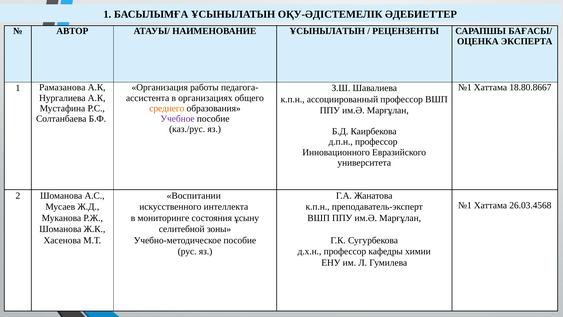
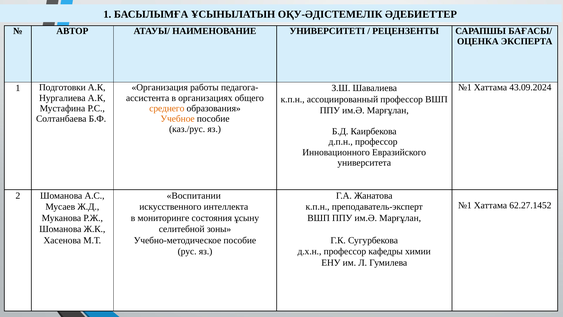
НАИМЕНОВАНИЕ ҰСЫНЫЛАТЫН: ҰСЫНЫЛАТЫН -> УНИВЕРСИТЕТІ
18.80.8667: 18.80.8667 -> 43.09.2024
Рамазанова: Рамазанова -> Подготовки
Учебное colour: purple -> orange
26.03.4568: 26.03.4568 -> 62.27.1452
